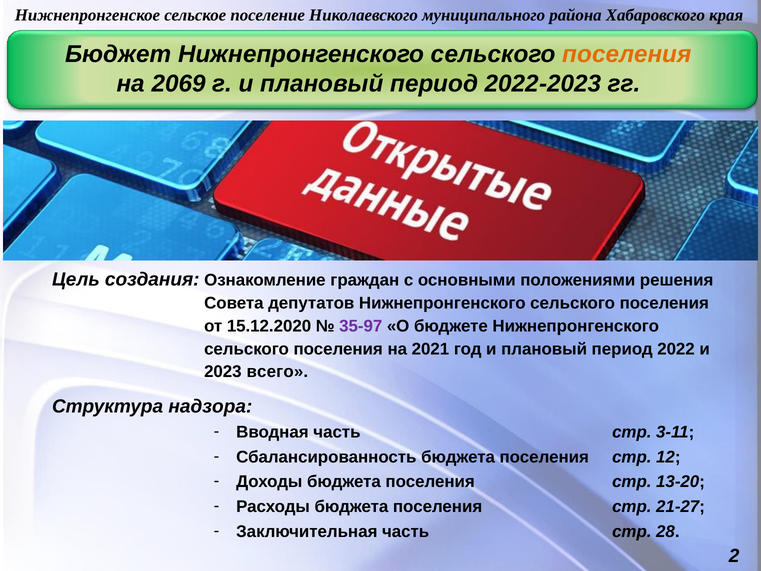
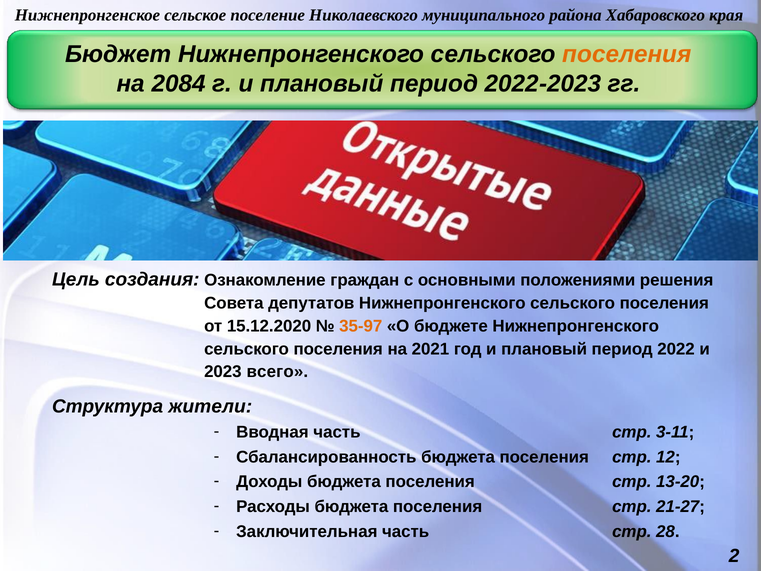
2069: 2069 -> 2084
35-97 colour: purple -> orange
надзора: надзора -> жители
